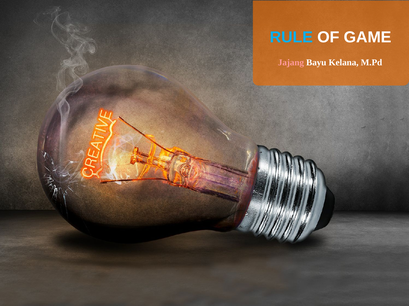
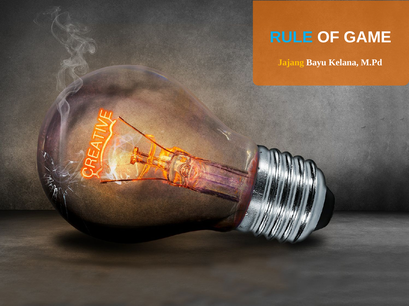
Jajang colour: pink -> yellow
